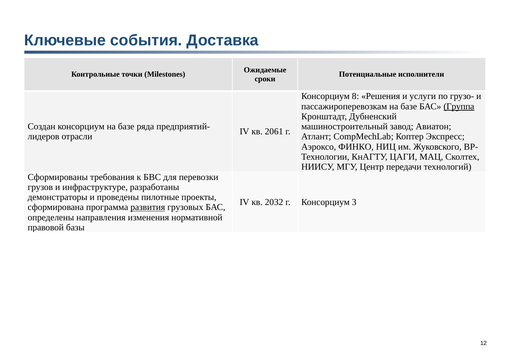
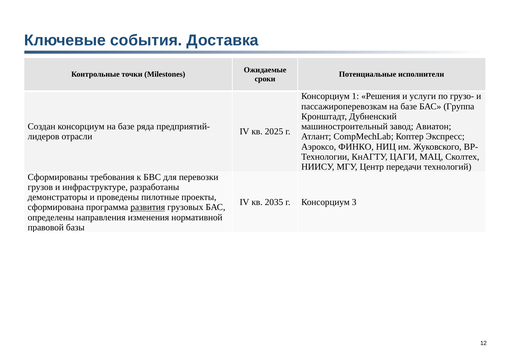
8: 8 -> 1
Группа underline: present -> none
2061: 2061 -> 2025
2032: 2032 -> 2035
